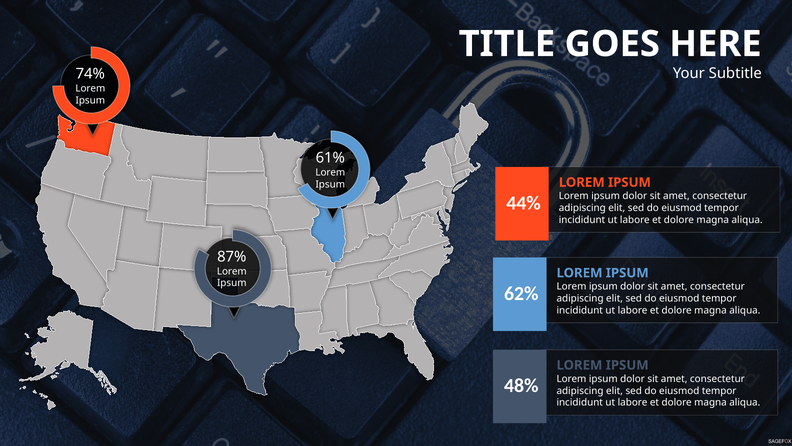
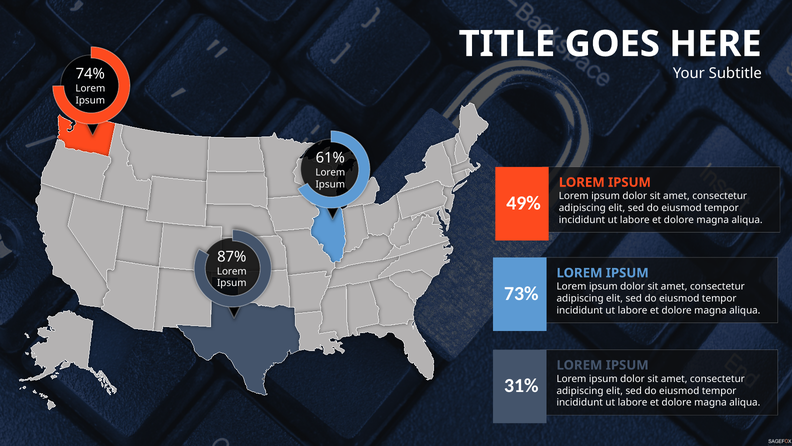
44%: 44% -> 49%
62%: 62% -> 73%
48%: 48% -> 31%
